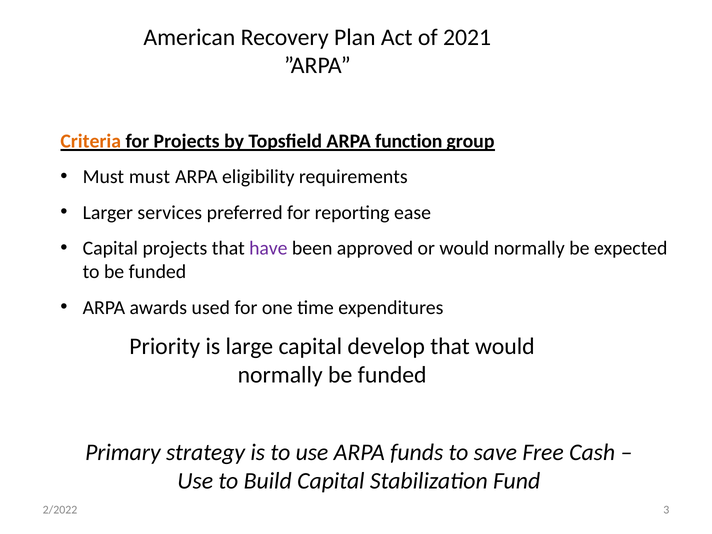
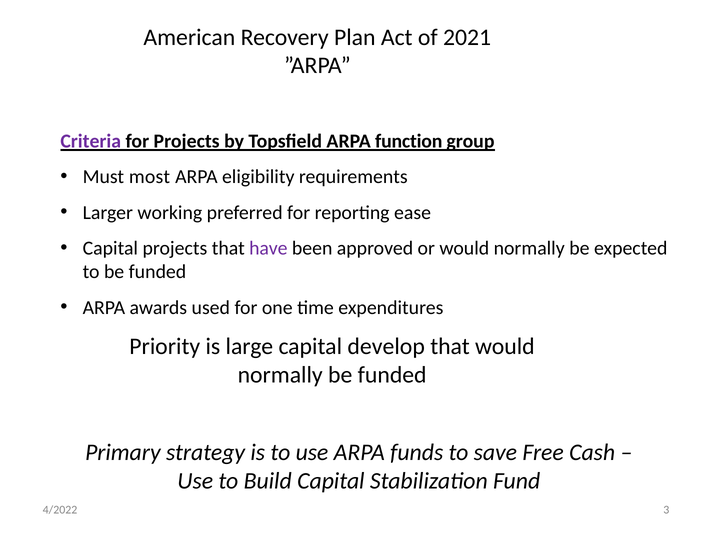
Criteria colour: orange -> purple
Must must: must -> most
services: services -> working
2/2022: 2/2022 -> 4/2022
